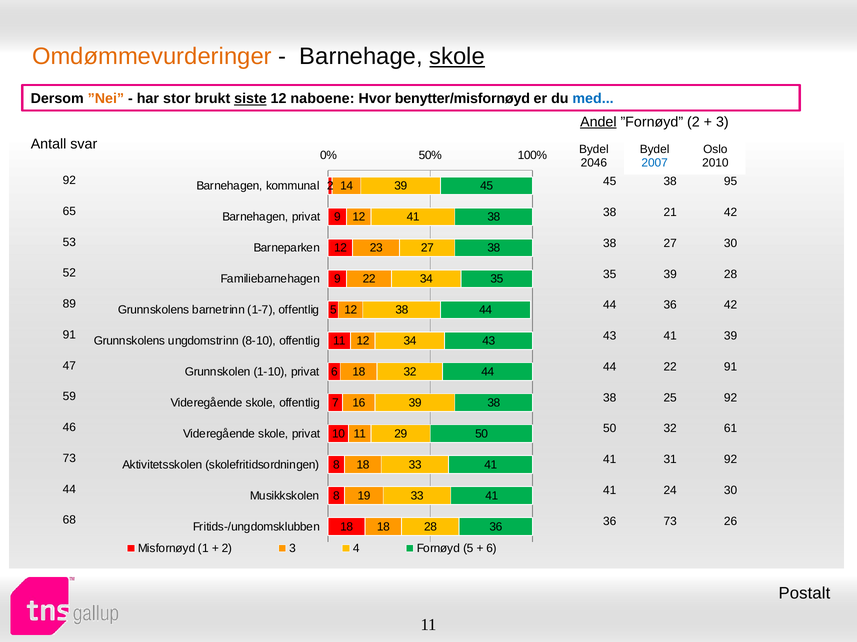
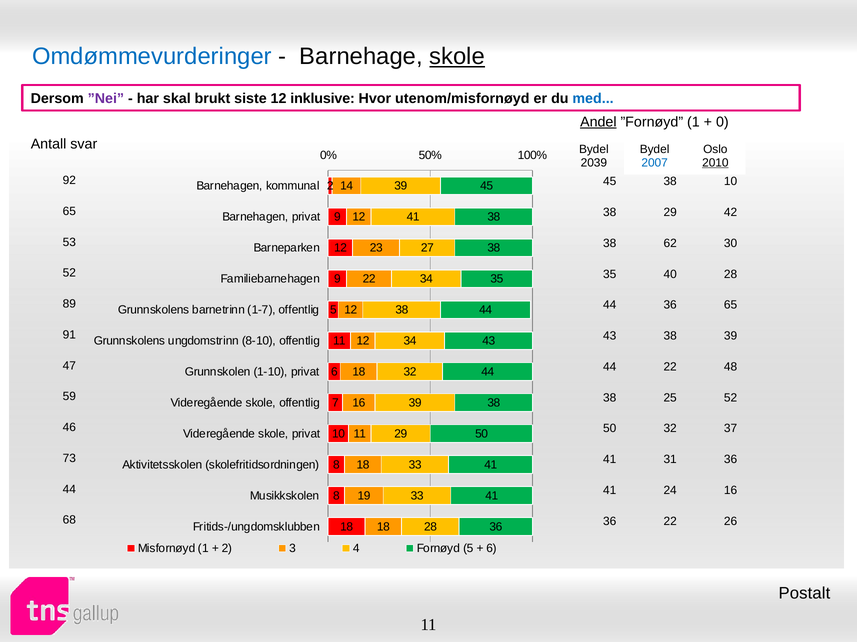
Omdømmevurderinger colour: orange -> blue
”Nei colour: orange -> purple
stor: stor -> skal
siste underline: present -> none
naboene: naboene -> inklusive
benytter/misfornøyd: benytter/misfornøyd -> utenom/misfornøyd
”Fornøyd 2: 2 -> 1
3 at (722, 122): 3 -> 0
2046: 2046 -> 2039
2010 underline: none -> present
38 95: 95 -> 10
38 21: 21 -> 29
38 27: 27 -> 62
35 39: 39 -> 40
36 42: 42 -> 65
43 41: 41 -> 38
22 91: 91 -> 48
25 92: 92 -> 52
61: 61 -> 37
31 92: 92 -> 36
24 30: 30 -> 16
36 73: 73 -> 22
